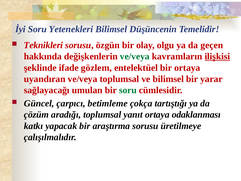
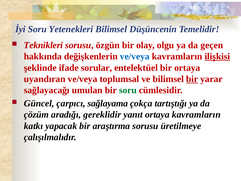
ve/veya at (135, 56) colour: green -> blue
gözlem: gözlem -> sorular
bir at (192, 79) underline: none -> present
betimleme: betimleme -> sağlayama
aradığı toplumsal: toplumsal -> gereklidir
ortaya odaklanması: odaklanması -> kavramların
